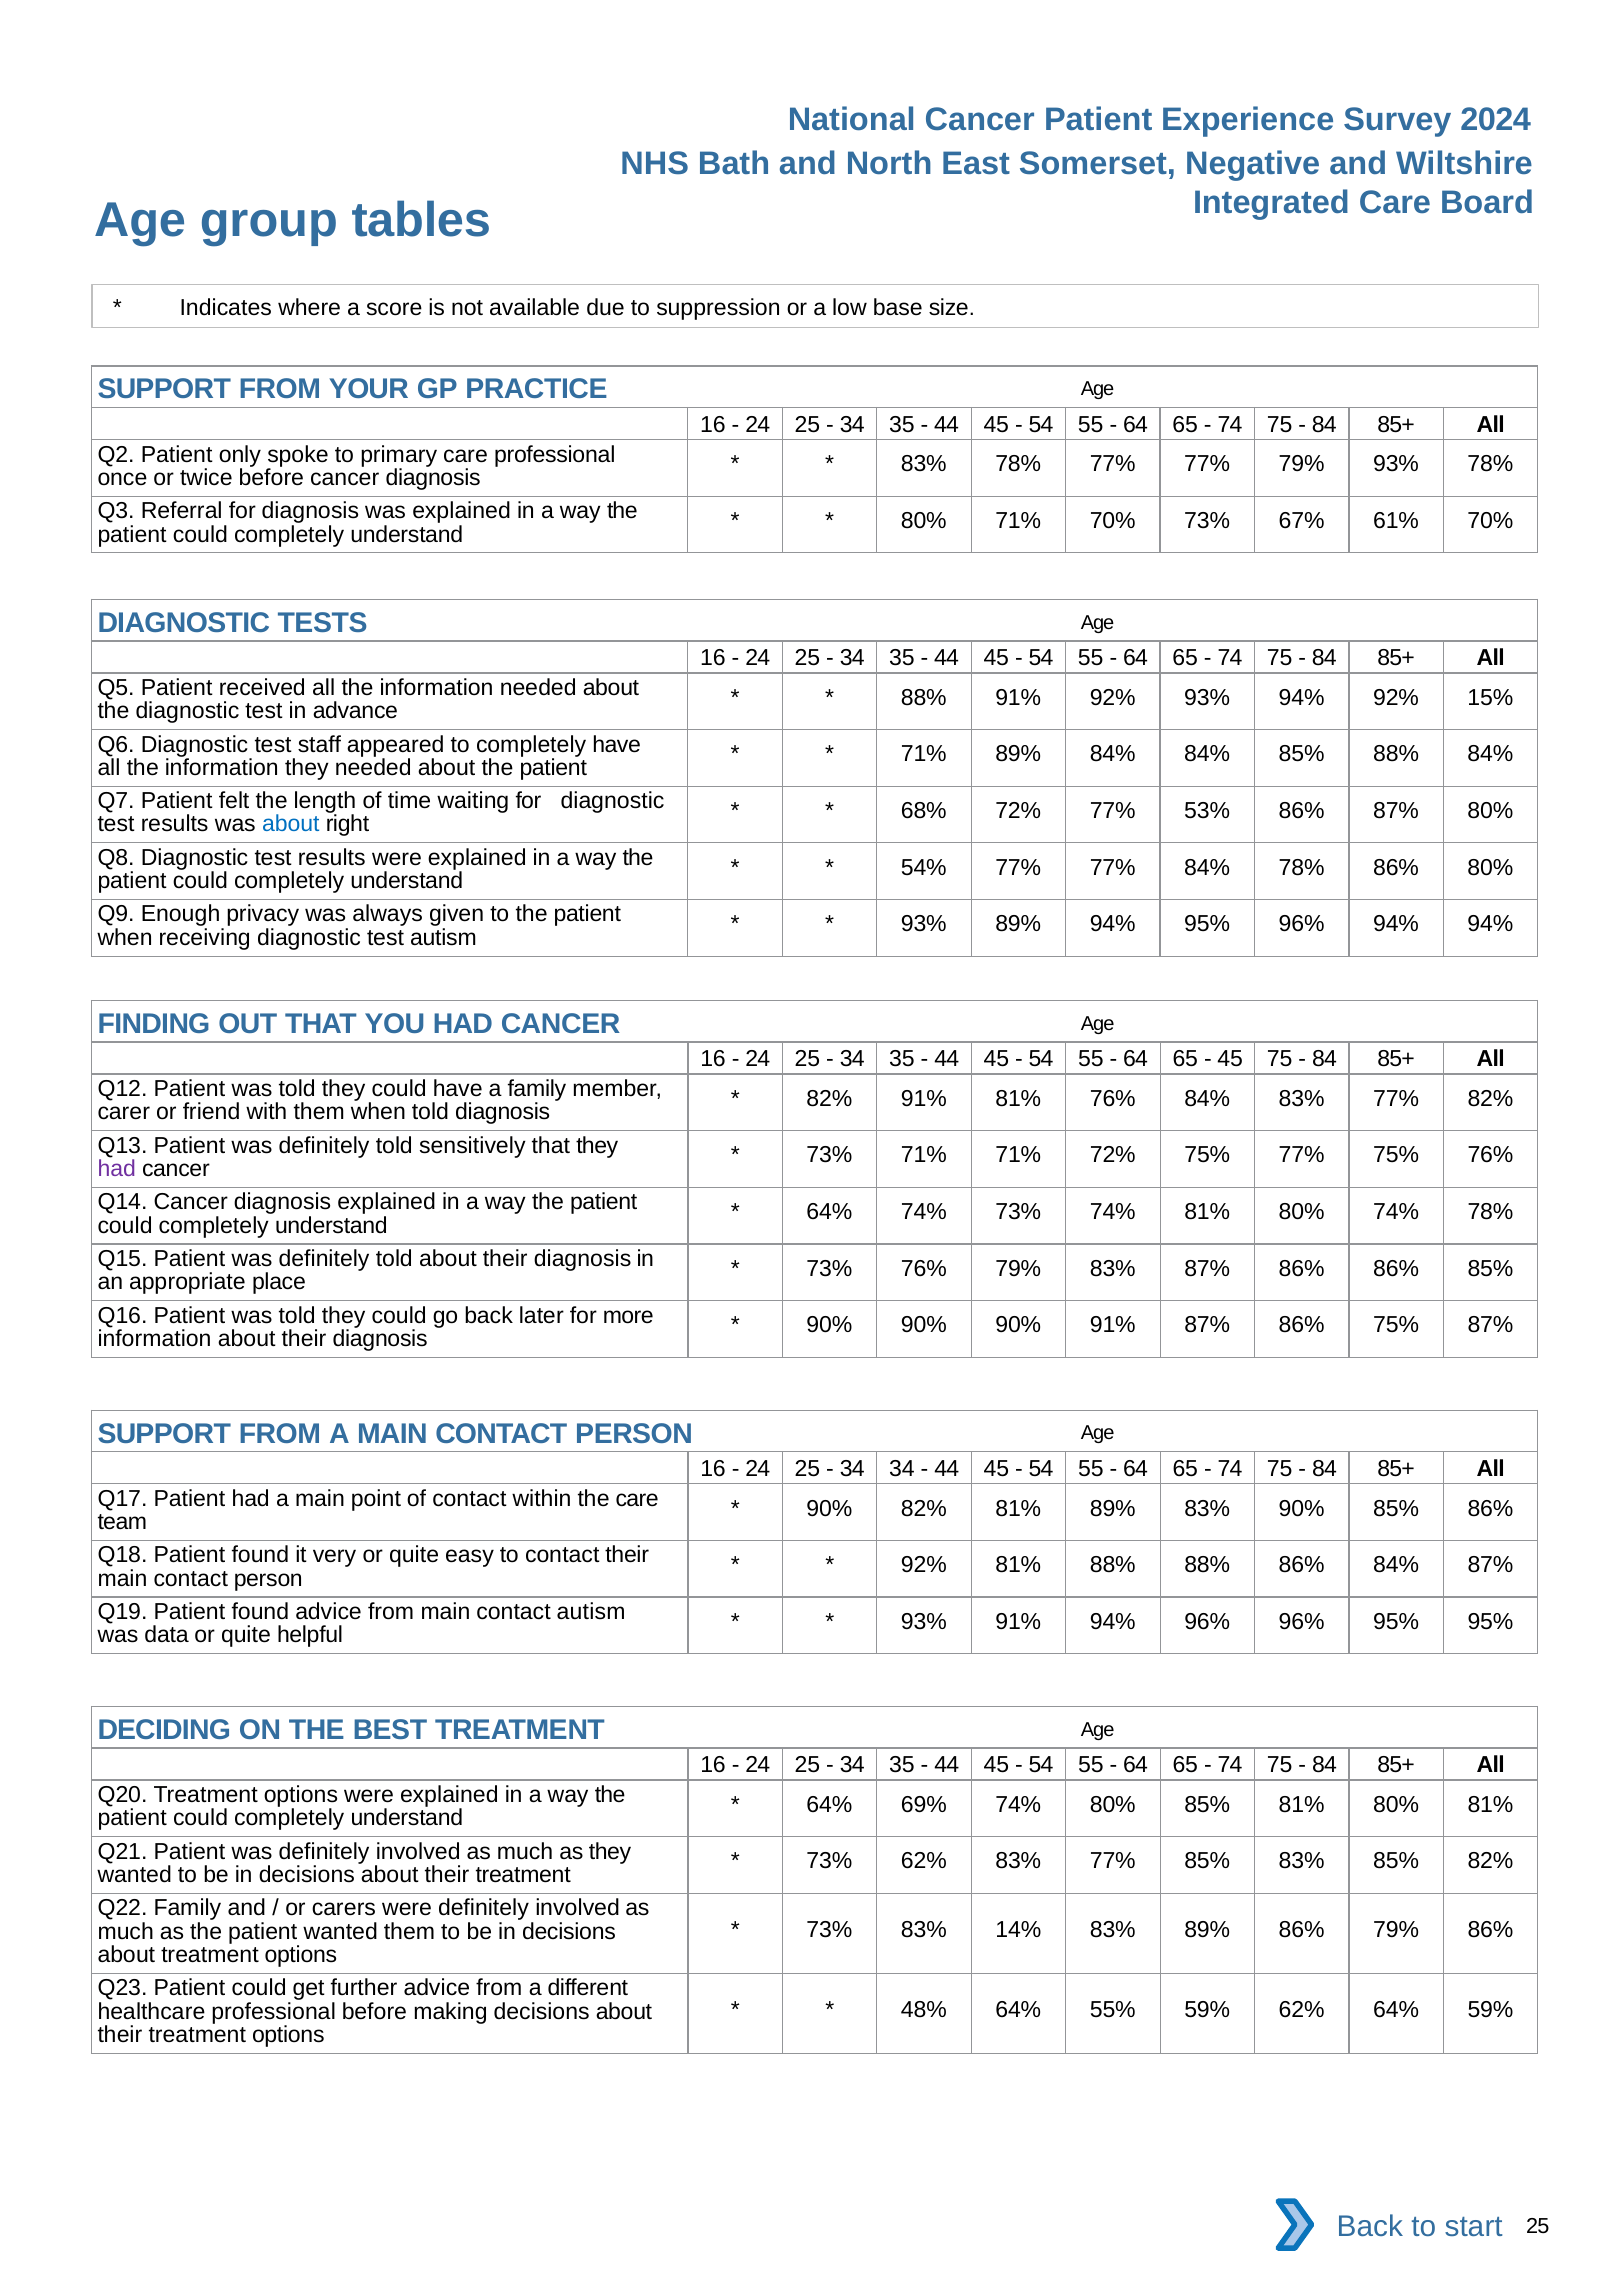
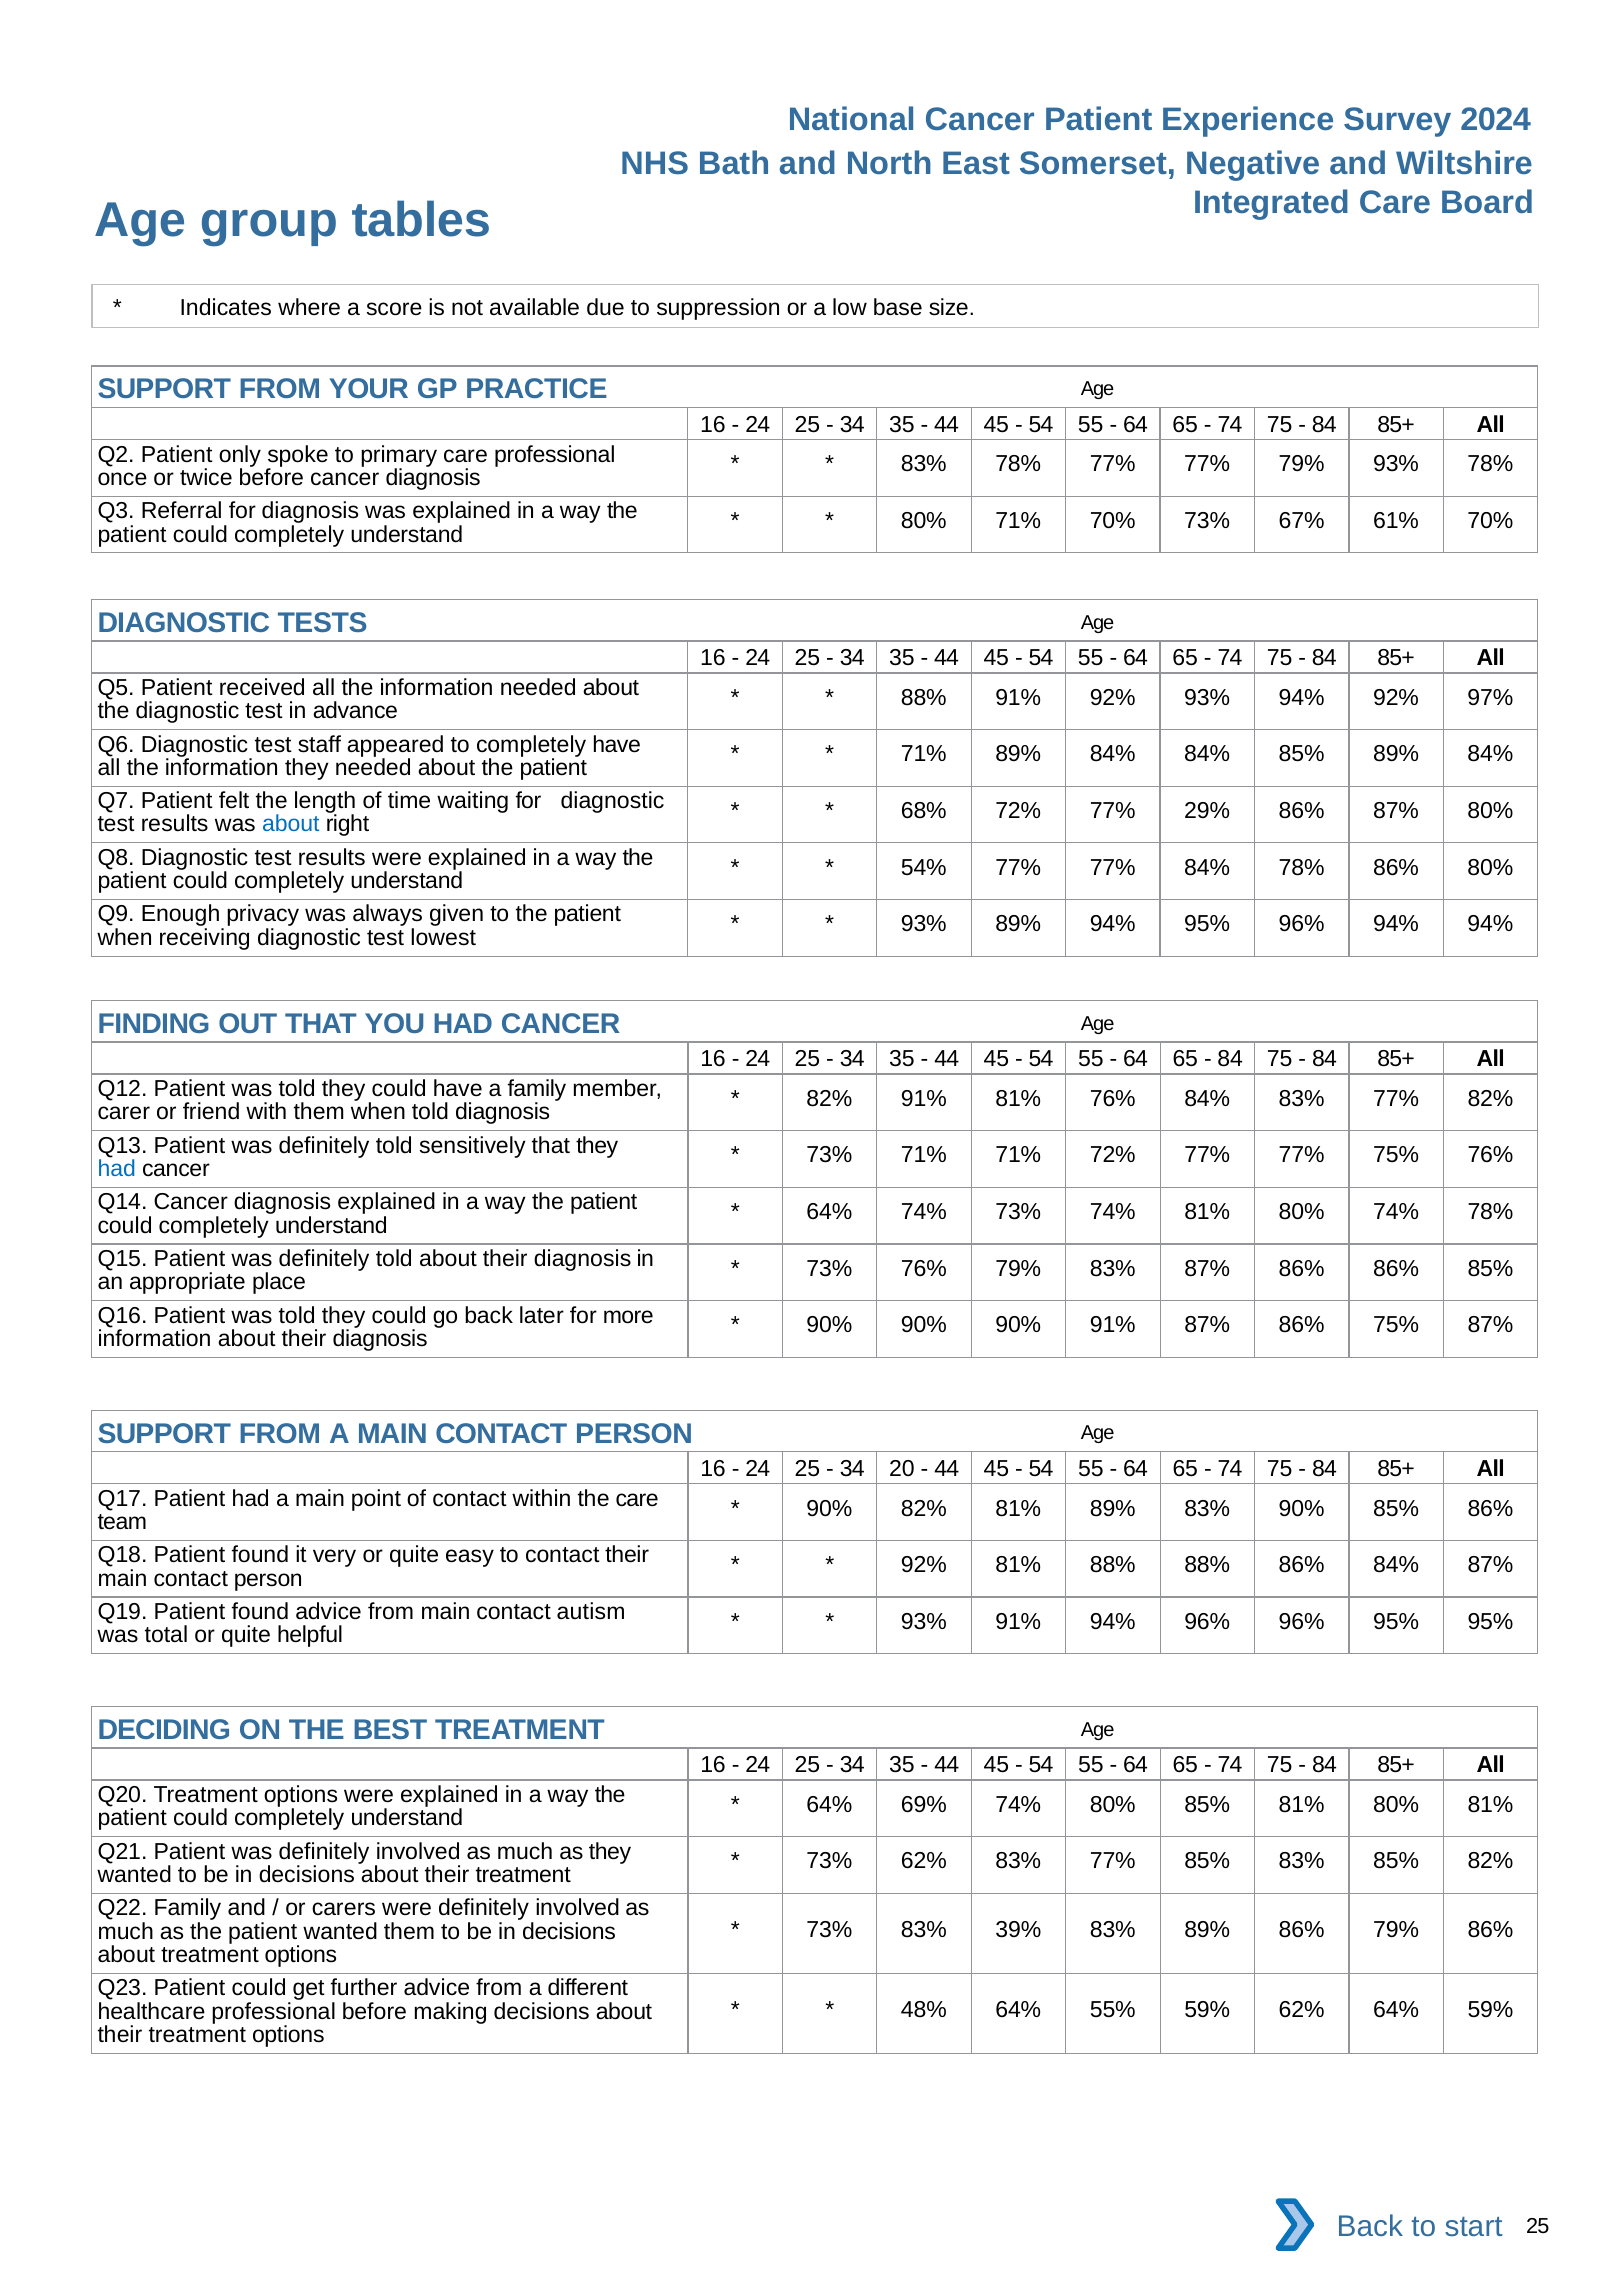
15%: 15% -> 97%
85% 88%: 88% -> 89%
53%: 53% -> 29%
test autism: autism -> lowest
45 at (1230, 1059): 45 -> 84
71% 72% 75%: 75% -> 77%
had at (117, 1169) colour: purple -> blue
34 34: 34 -> 20
data: data -> total
14%: 14% -> 39%
